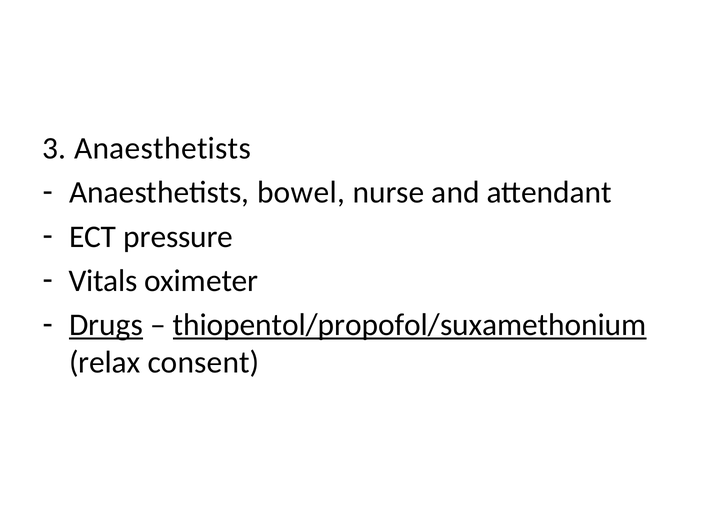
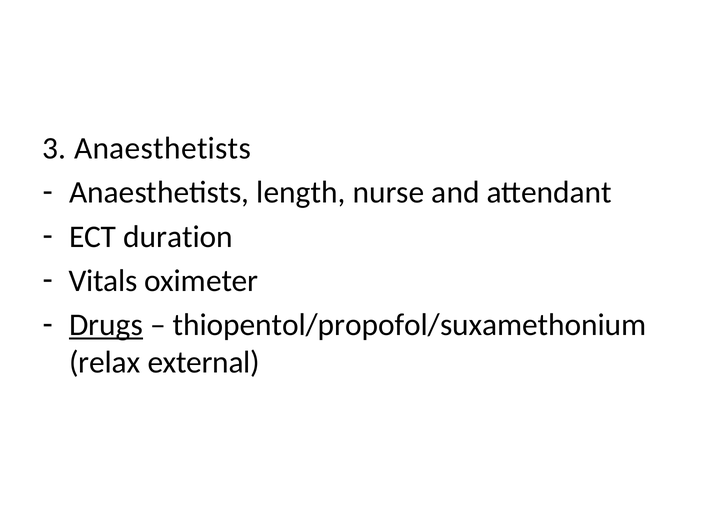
bowel: bowel -> length
pressure: pressure -> duration
thiopentol/propofol/suxamethonium underline: present -> none
consent: consent -> external
